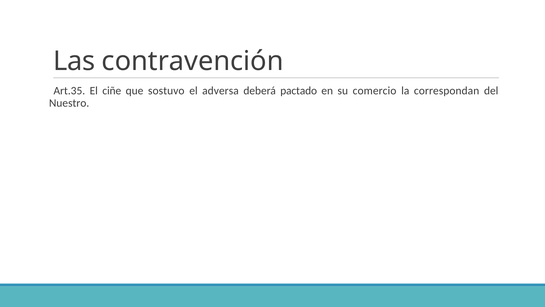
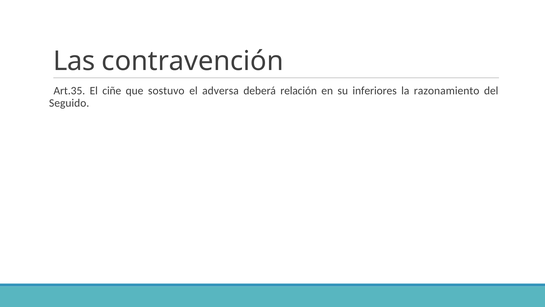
pactado: pactado -> relación
comercio: comercio -> inferiores
correspondan: correspondan -> razonamiento
Nuestro: Nuestro -> Seguido
